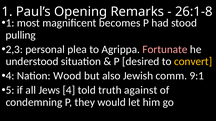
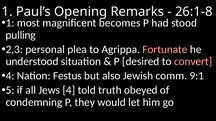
convert colour: yellow -> pink
Wood: Wood -> Festus
against: against -> obeyed
